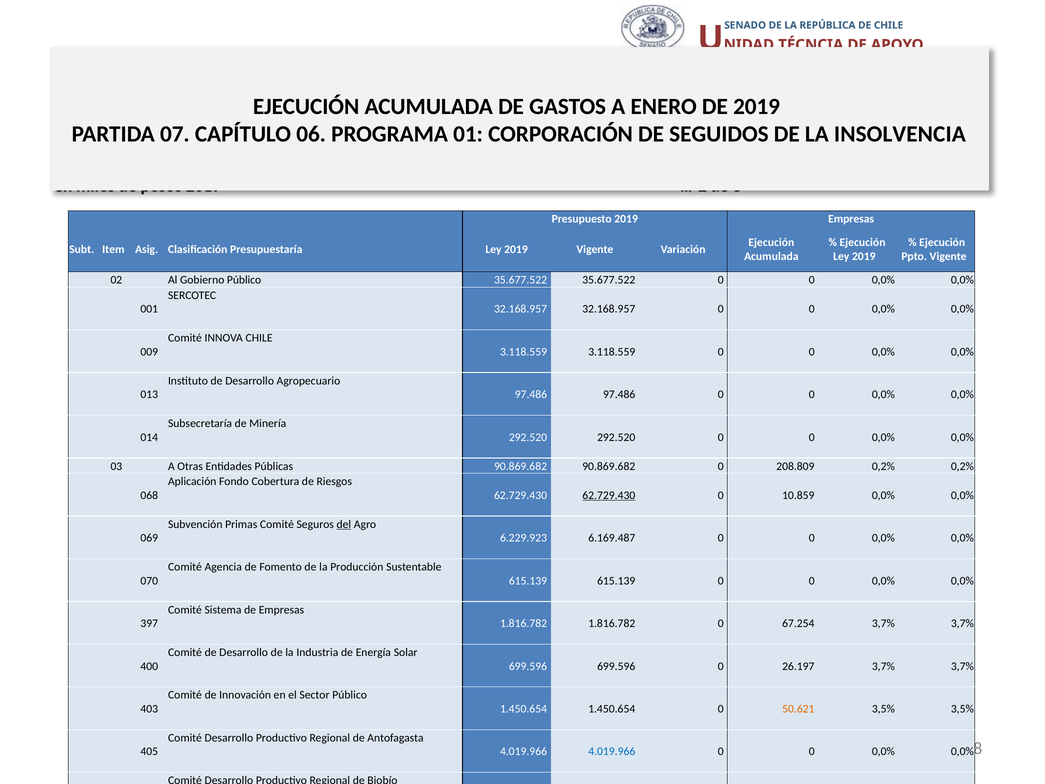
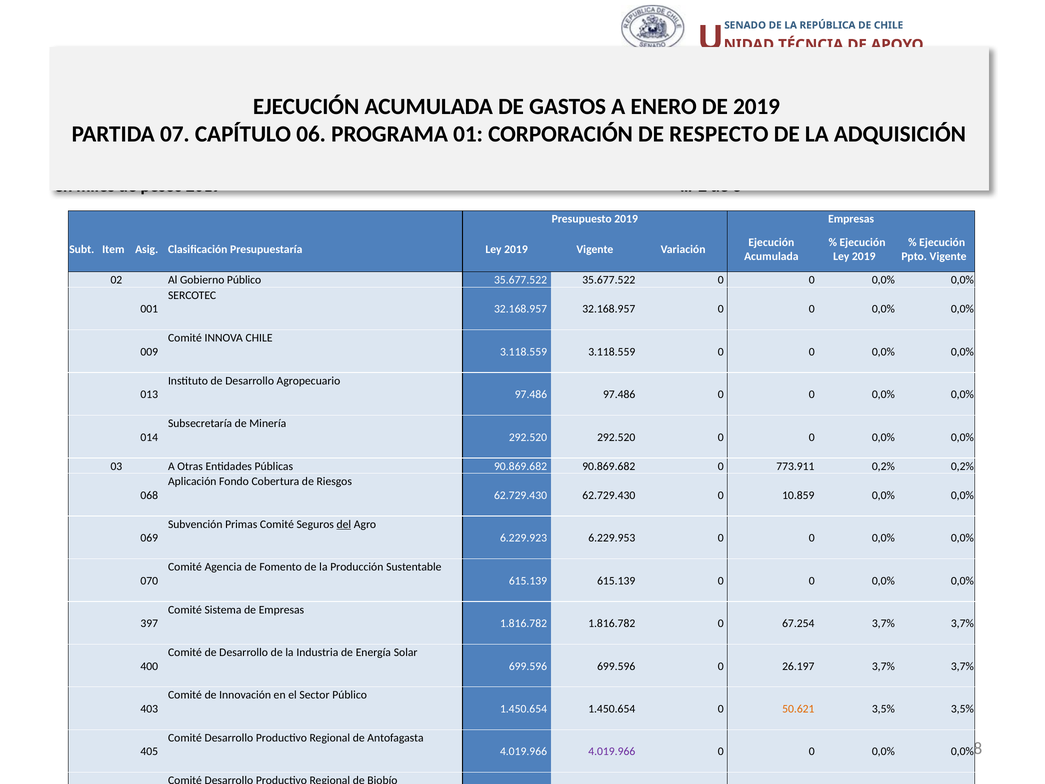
SEGUIDOS: SEGUIDOS -> RESPECTO
INSOLVENCIA: INSOLVENCIA -> ADQUISICIÓN
208.809: 208.809 -> 773.911
62.729.430 at (609, 495) underline: present -> none
6.169.487: 6.169.487 -> 6.229.953
4.019.966 at (612, 751) colour: blue -> purple
